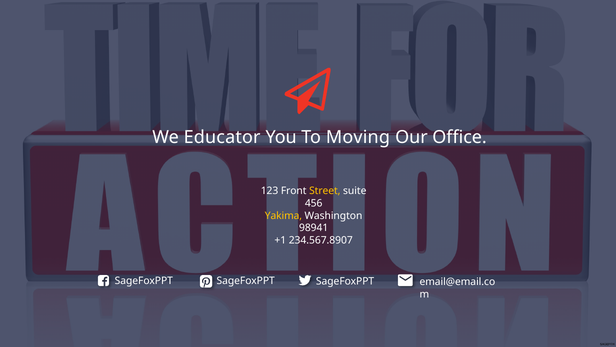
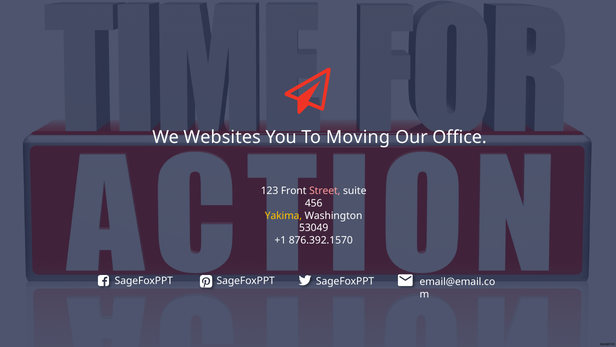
Educator: Educator -> Websites
Street colour: yellow -> pink
98941: 98941 -> 53049
234.567.8907: 234.567.8907 -> 876.392.1570
